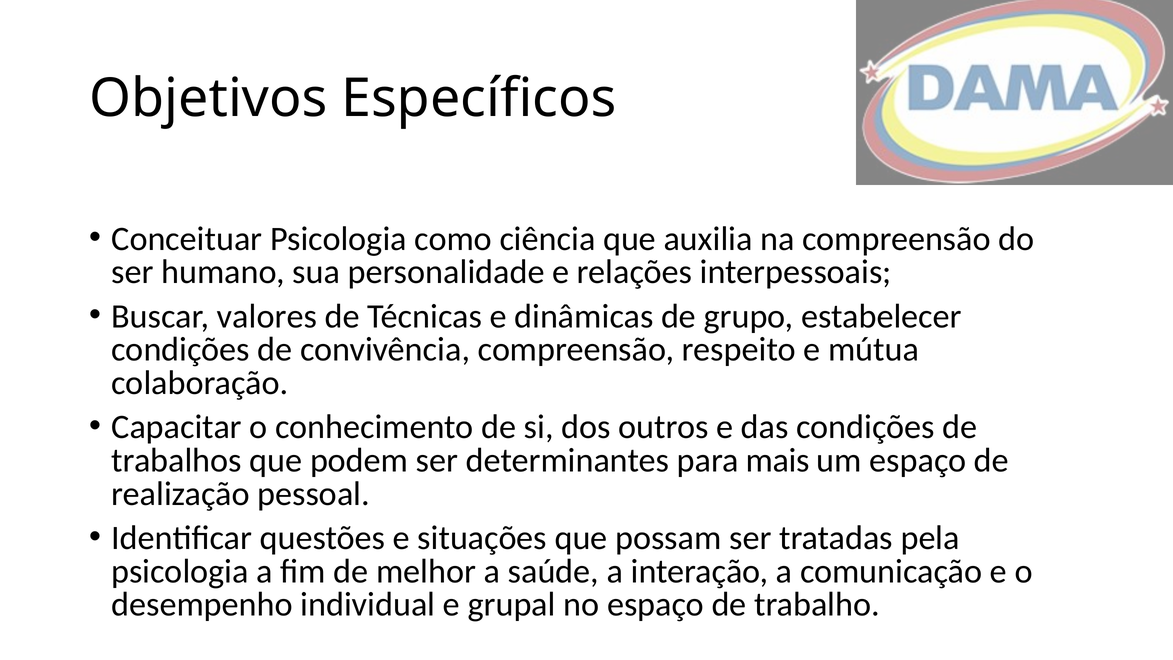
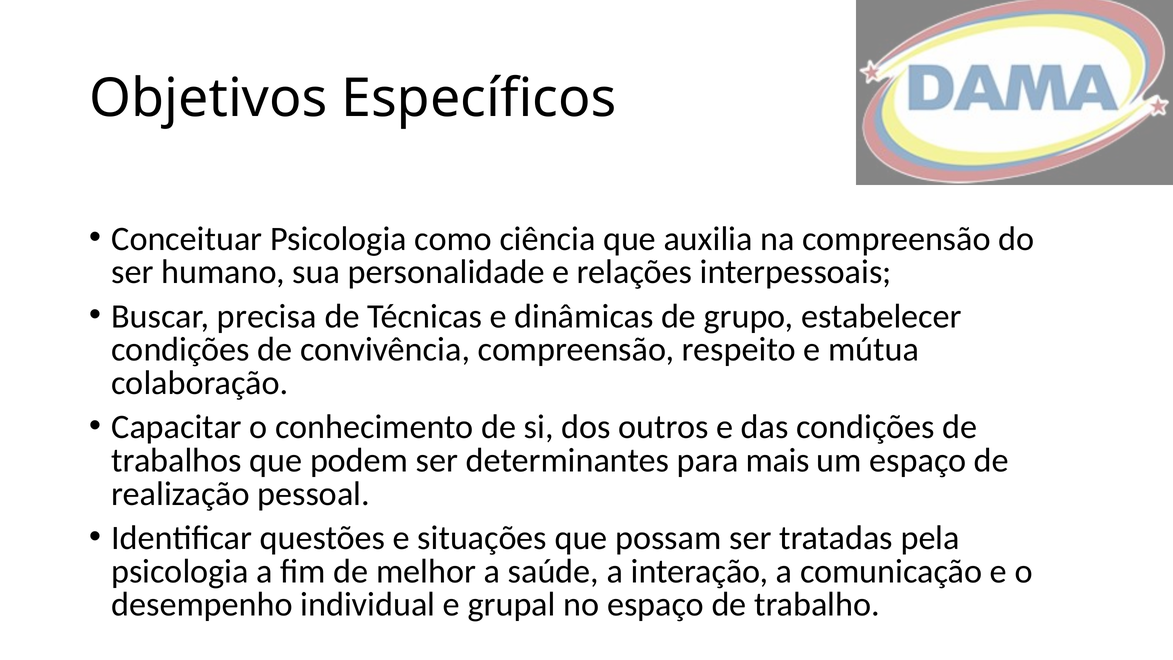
valores: valores -> precisa
